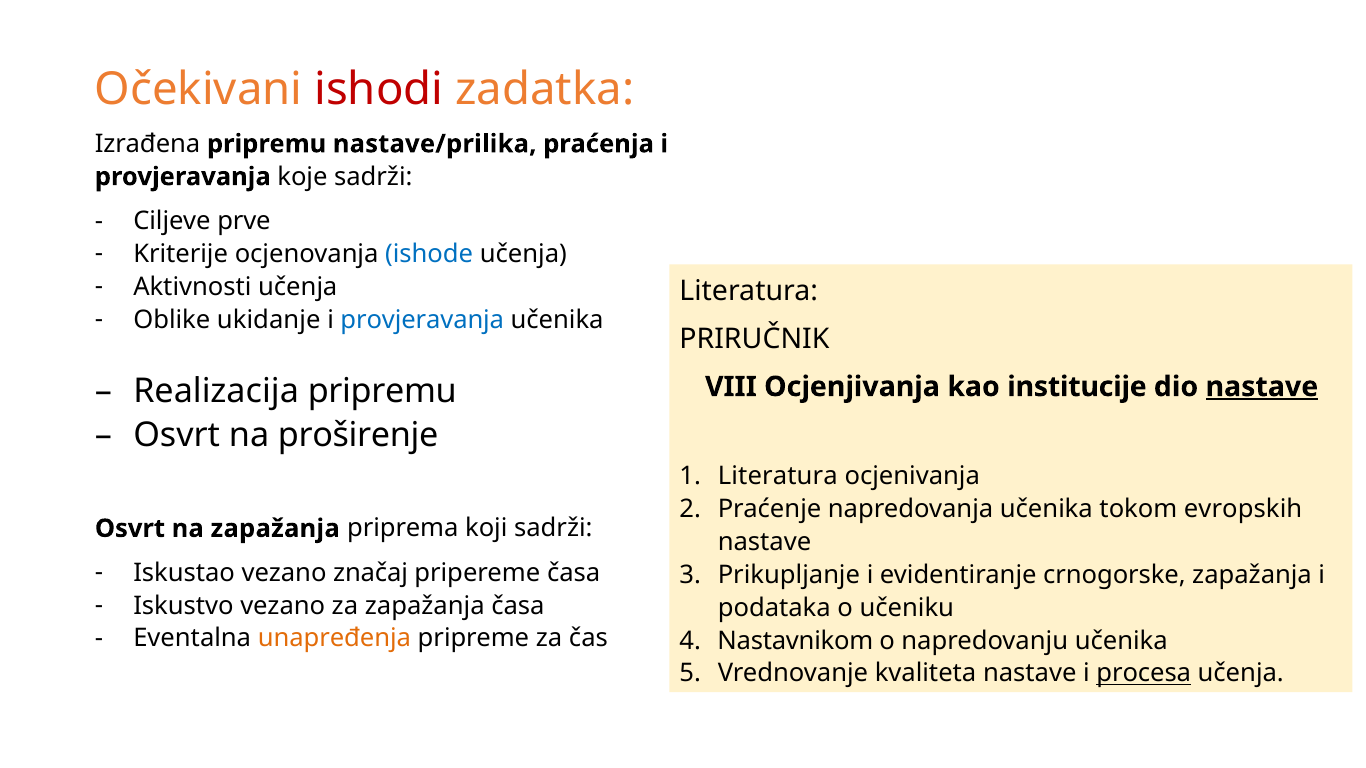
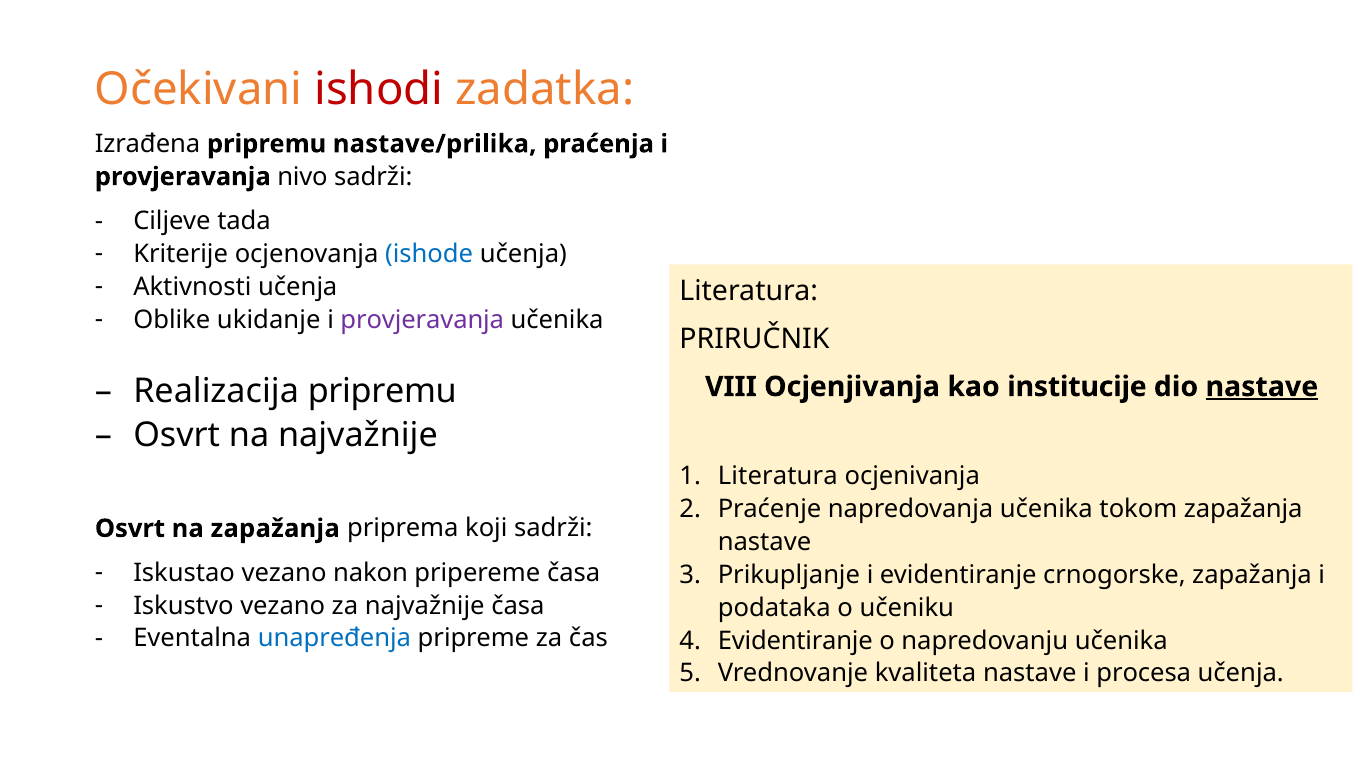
koje: koje -> nivo
prve: prve -> tada
provjeravanja at (422, 320) colour: blue -> purple
na proširenje: proširenje -> najvažnije
tokom evropskih: evropskih -> zapažanja
značaj: značaj -> nakon
za zapažanja: zapažanja -> najvažnije
unapređenja colour: orange -> blue
Nastavnikom at (795, 641): Nastavnikom -> Evidentiranje
procesa underline: present -> none
